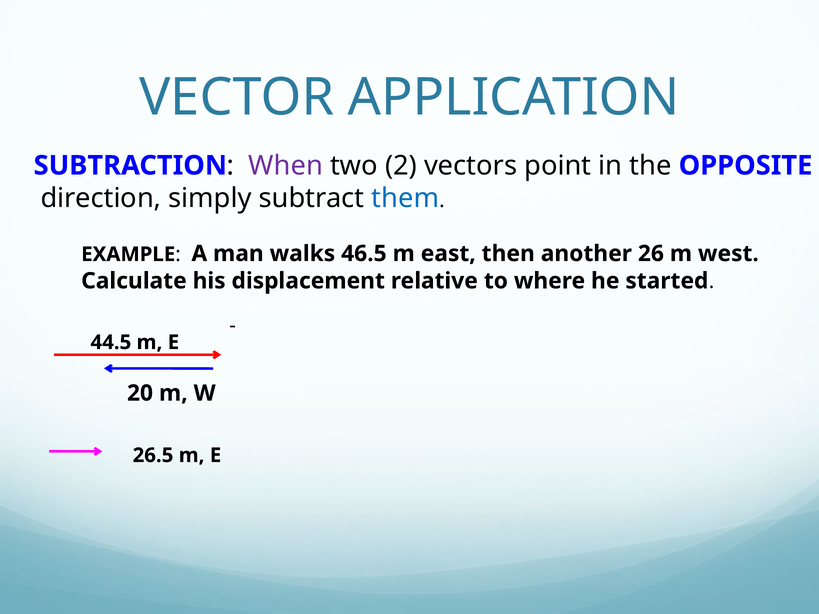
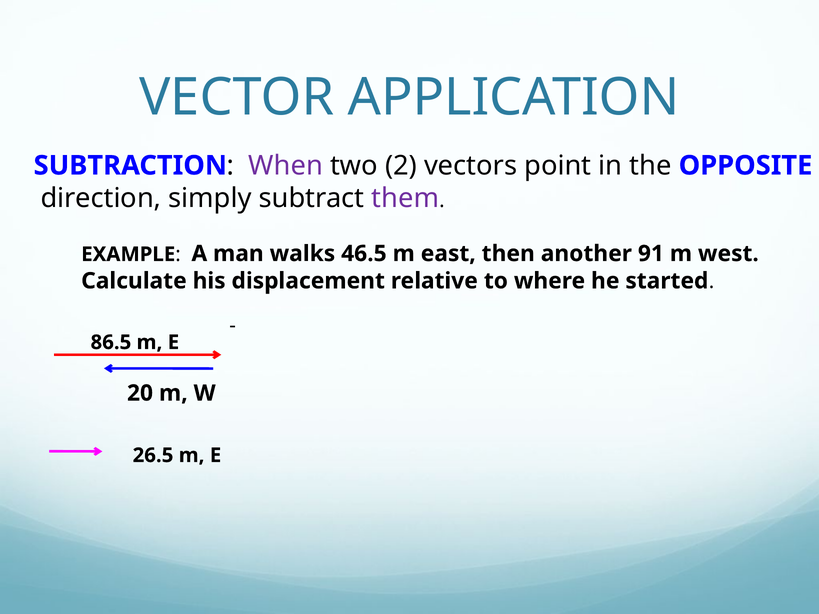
them colour: blue -> purple
26: 26 -> 91
44.5: 44.5 -> 86.5
